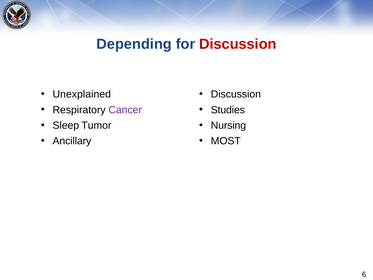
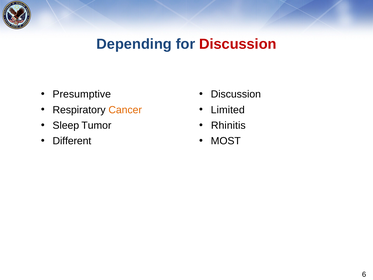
Unexplained: Unexplained -> Presumptive
Cancer colour: purple -> orange
Studies: Studies -> Limited
Nursing: Nursing -> Rhinitis
Ancillary: Ancillary -> Different
